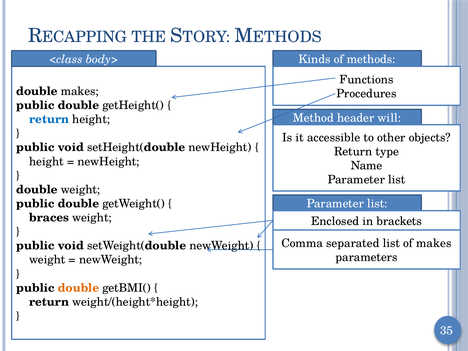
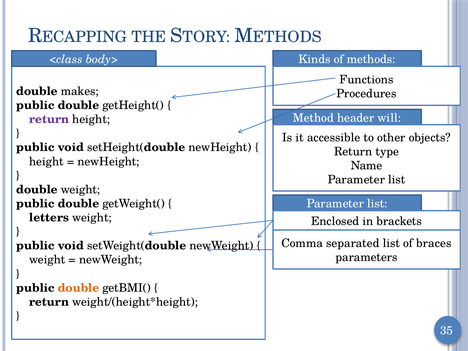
return at (49, 119) colour: blue -> purple
braces: braces -> letters
of makes: makes -> braces
